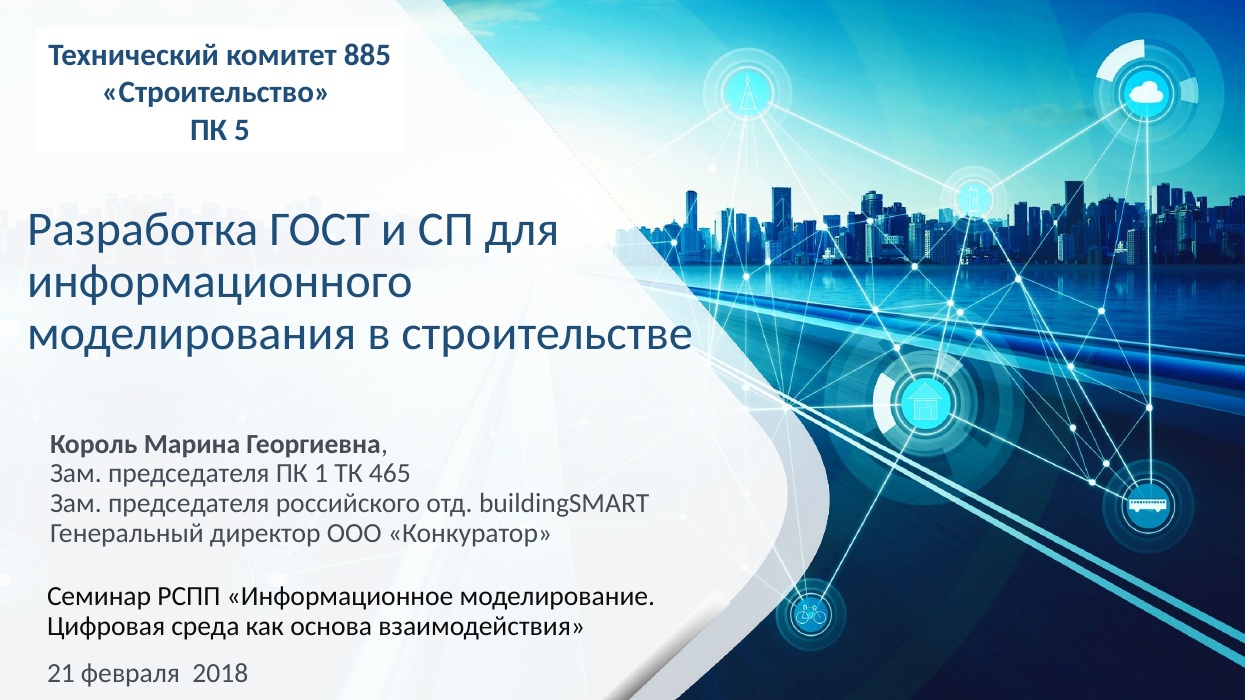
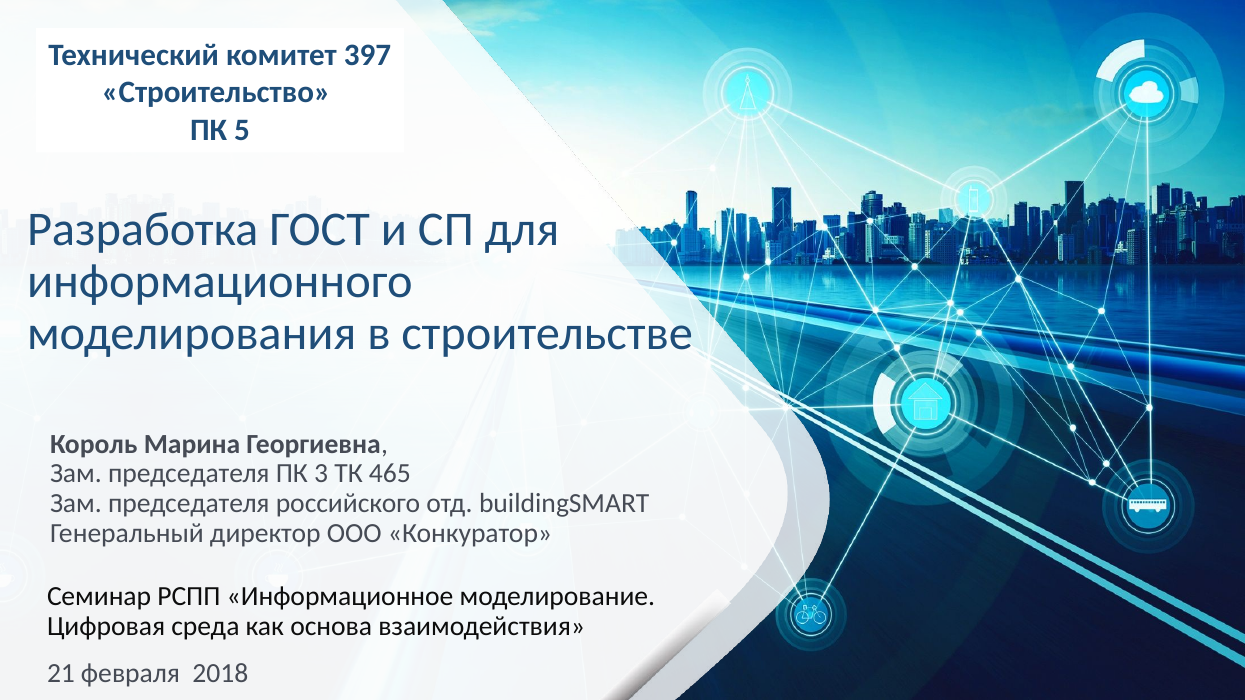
885: 885 -> 397
1: 1 -> 3
